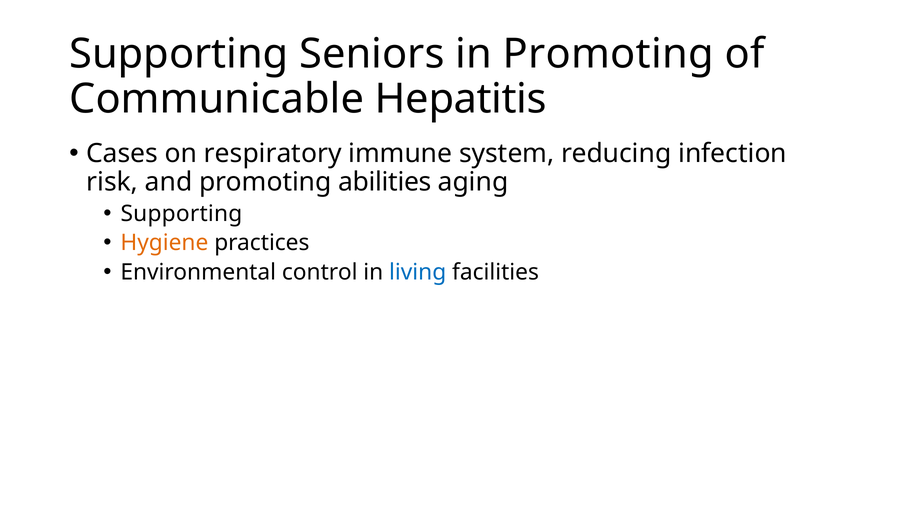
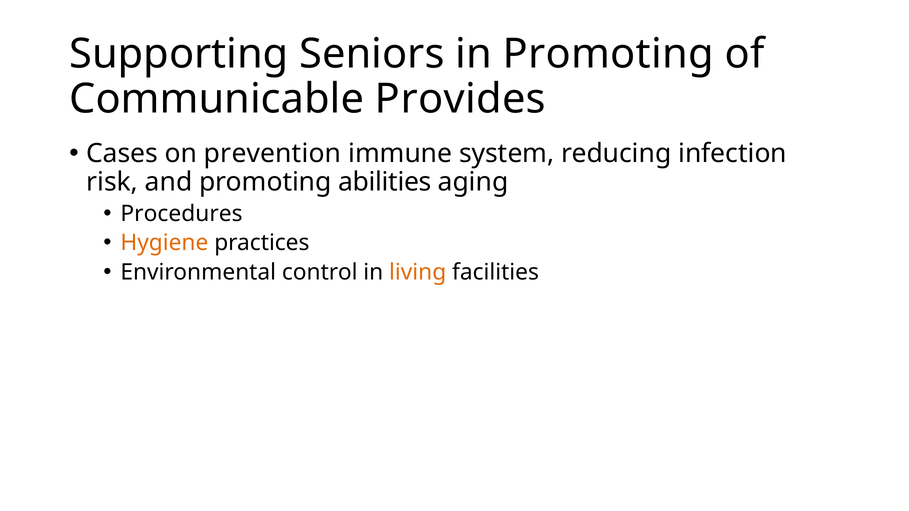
Hepatitis: Hepatitis -> Provides
respiratory: respiratory -> prevention
Supporting at (181, 214): Supporting -> Procedures
living colour: blue -> orange
